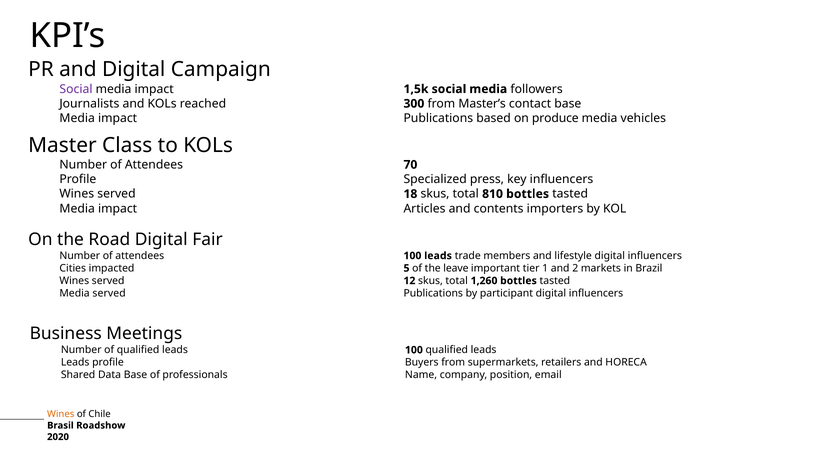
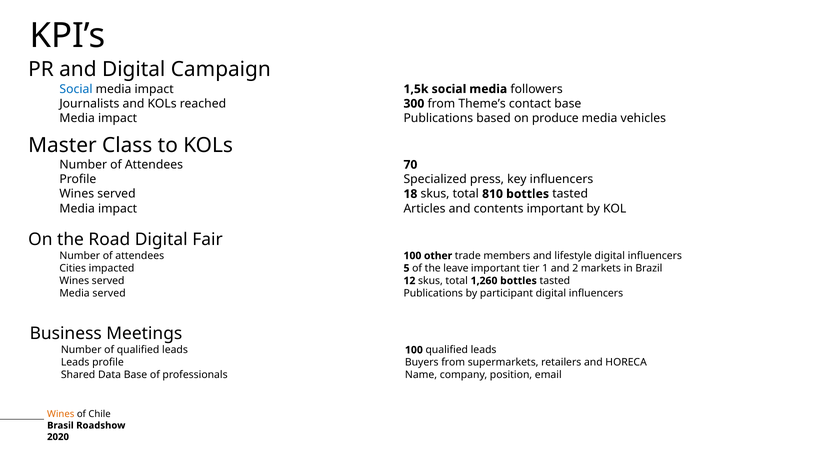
Social at (76, 89) colour: purple -> blue
Master’s: Master’s -> Theme’s
contents importers: importers -> important
100 leads: leads -> other
